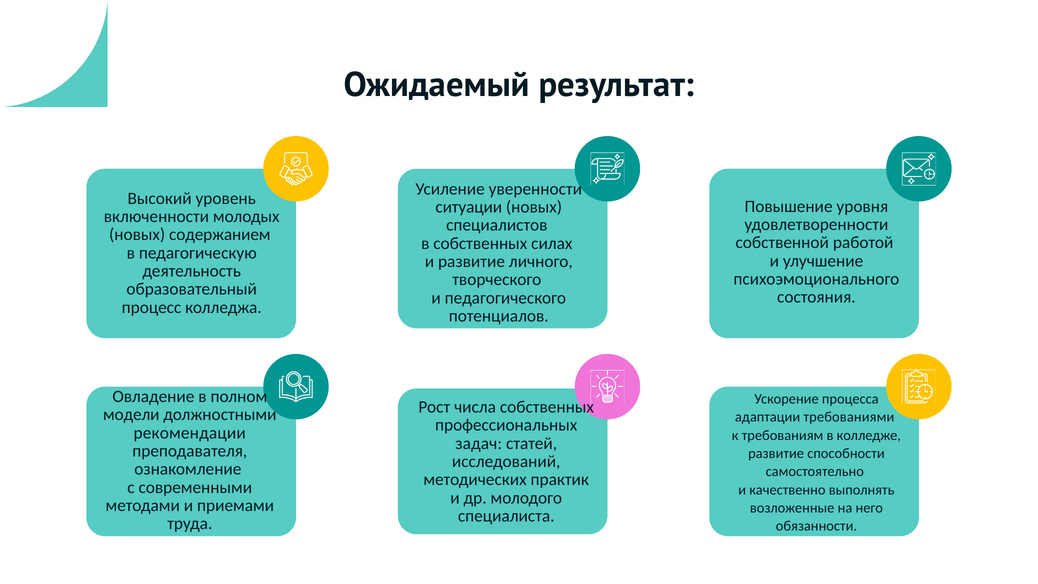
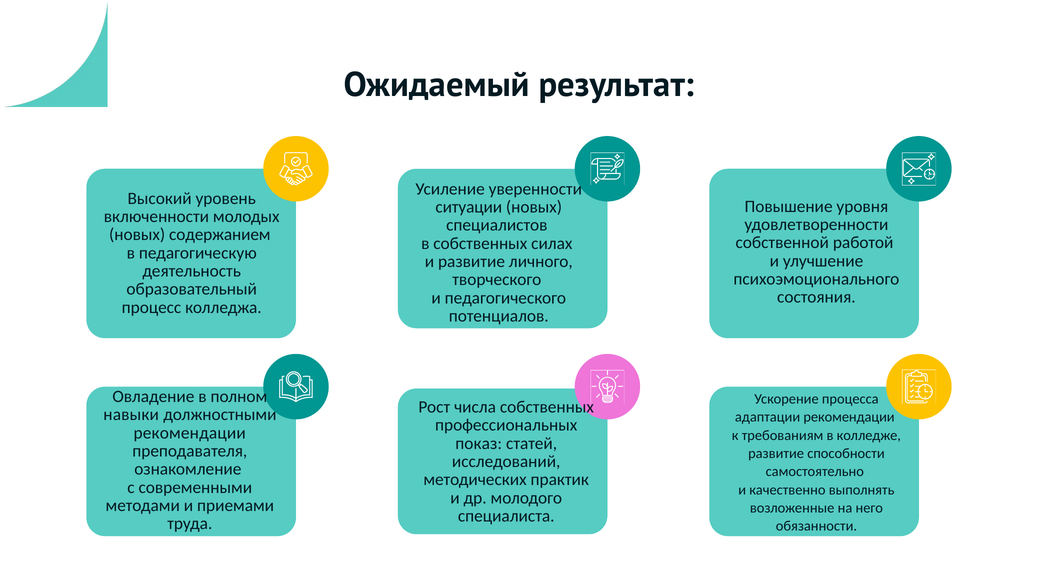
модели: модели -> навыки
адаптации требованиями: требованиями -> рекомендации
задач: задач -> показ
